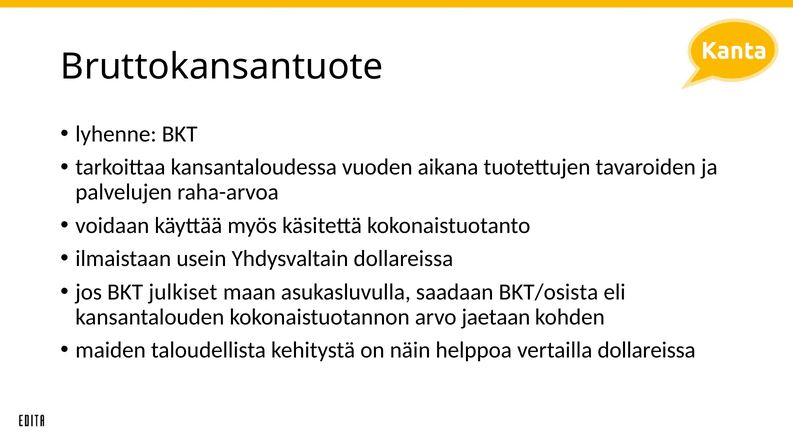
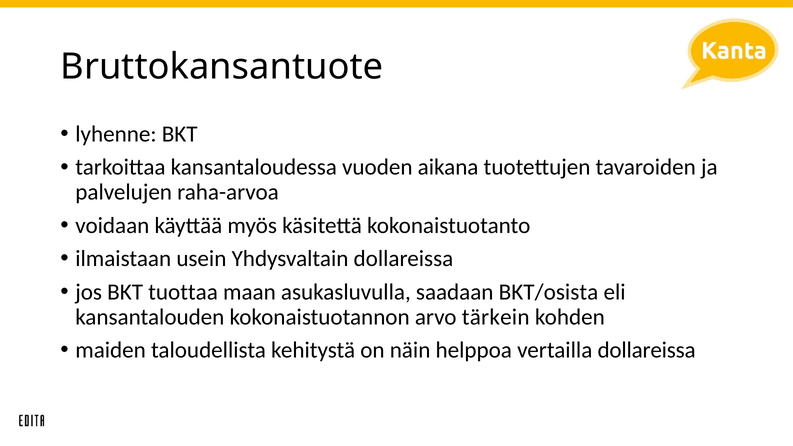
julkiset: julkiset -> tuottaa
jaetaan: jaetaan -> tärkein
